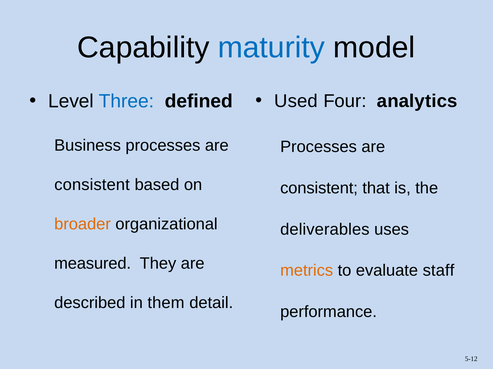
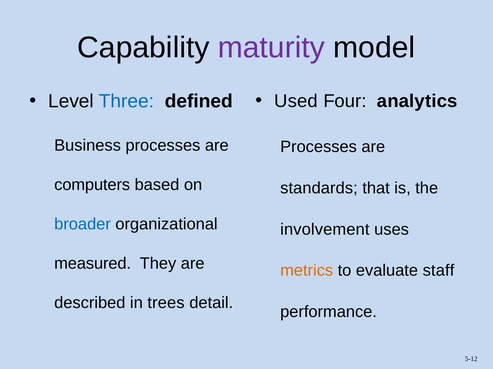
maturity colour: blue -> purple
consistent at (92, 185): consistent -> computers
consistent at (319, 188): consistent -> standards
broader colour: orange -> blue
deliverables: deliverables -> involvement
them: them -> trees
